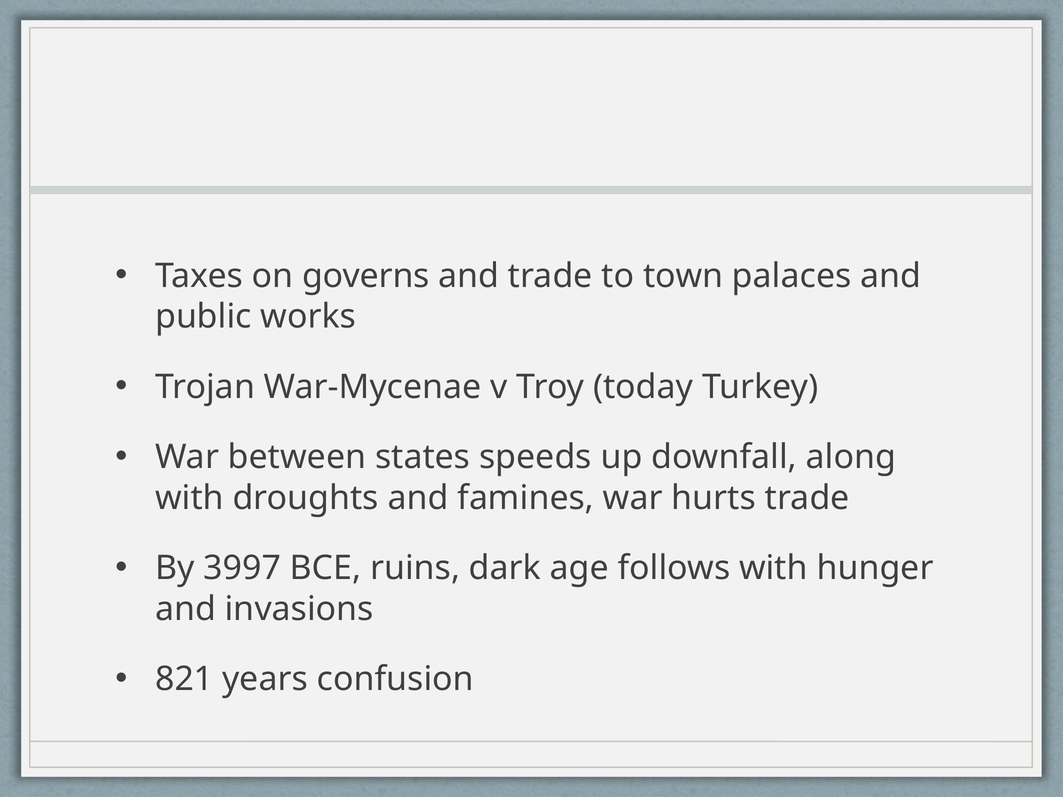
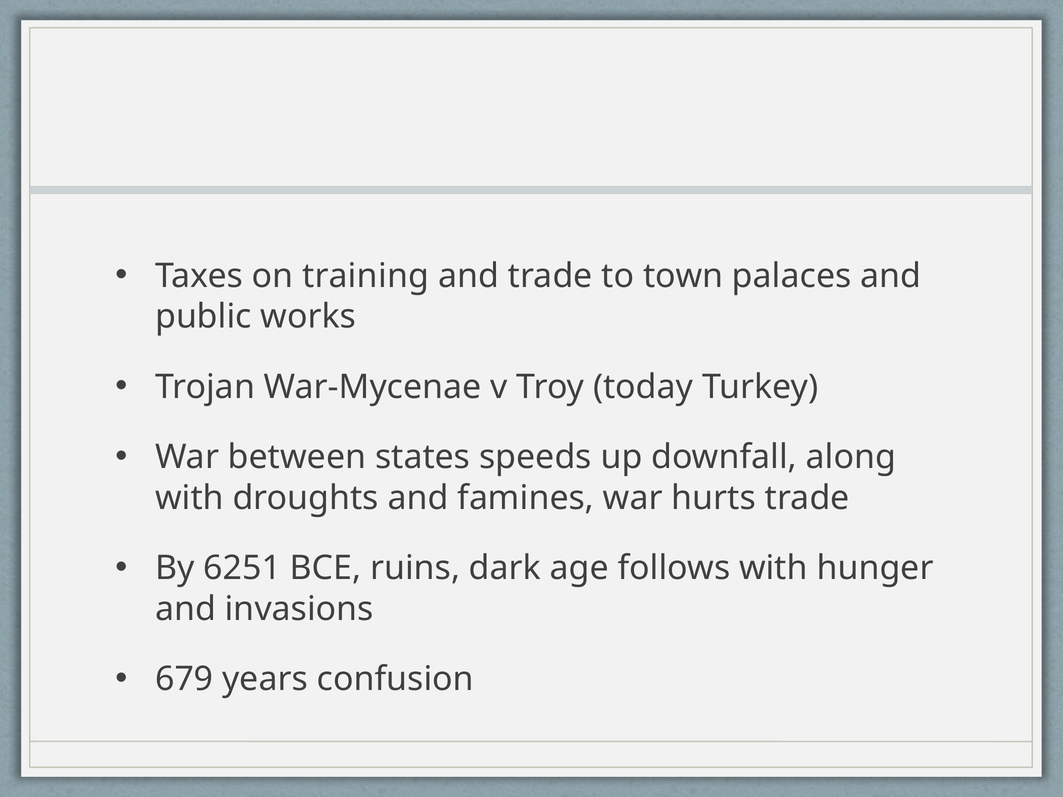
governs: governs -> training
3997: 3997 -> 6251
821: 821 -> 679
